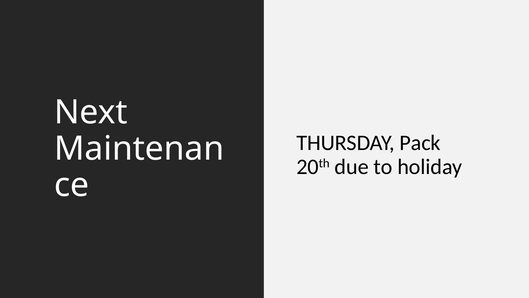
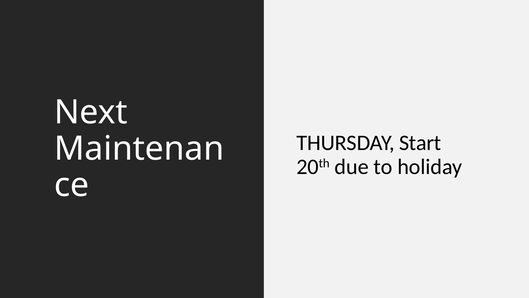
Pack: Pack -> Start
